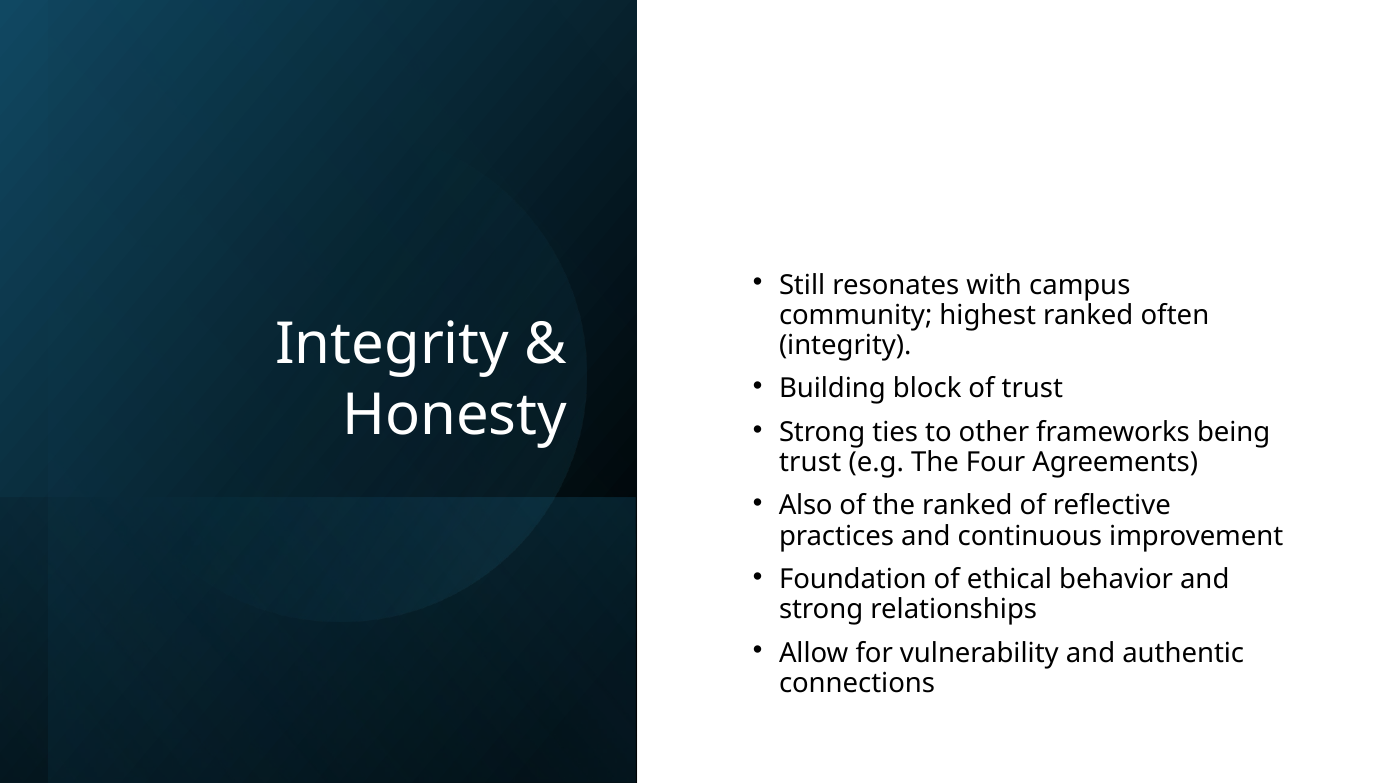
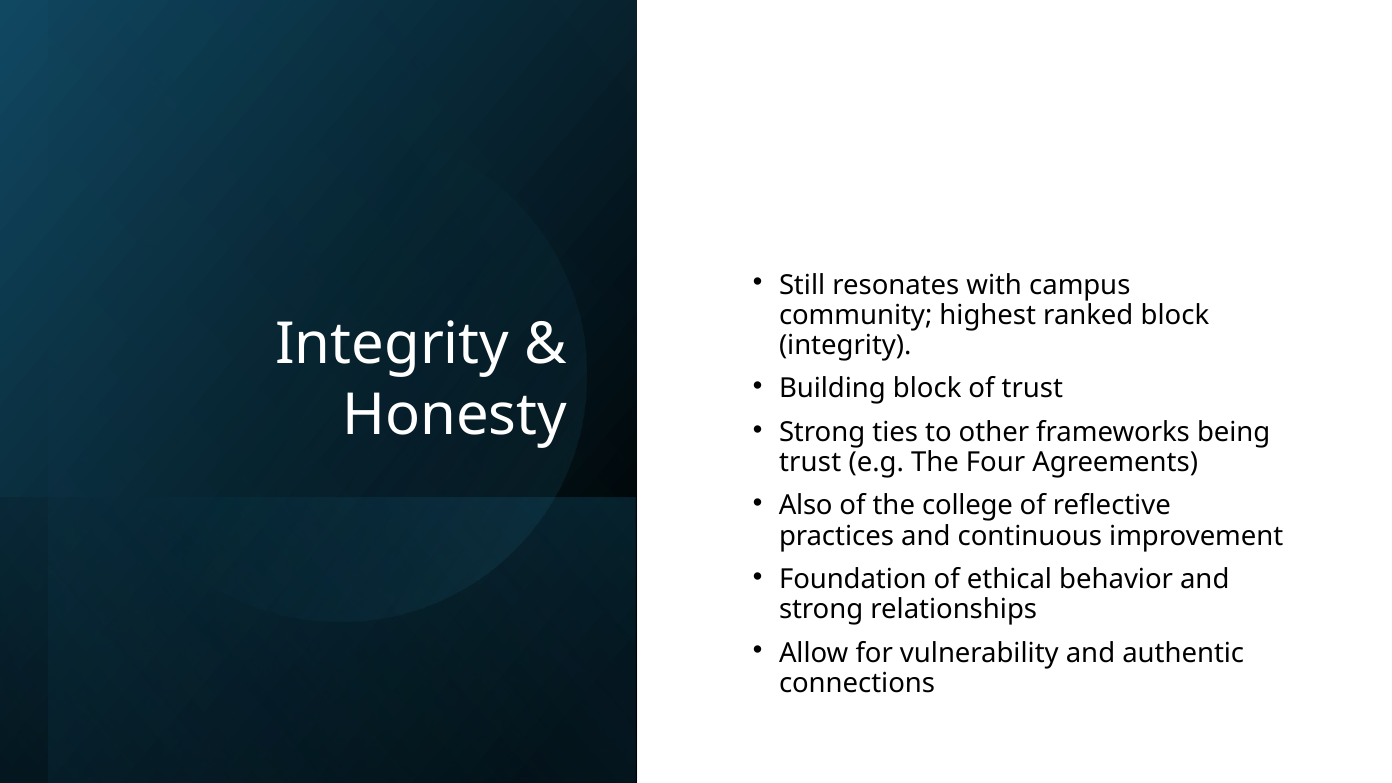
ranked often: often -> block
the ranked: ranked -> college
